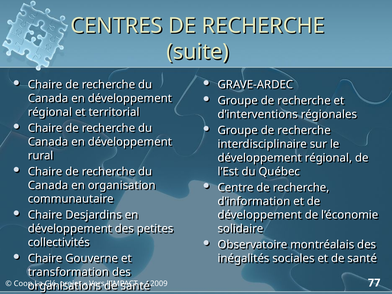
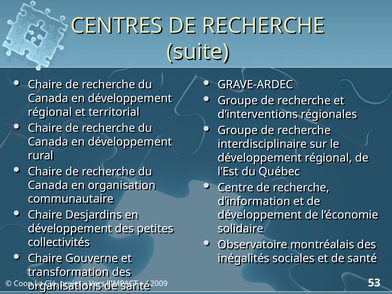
77: 77 -> 53
